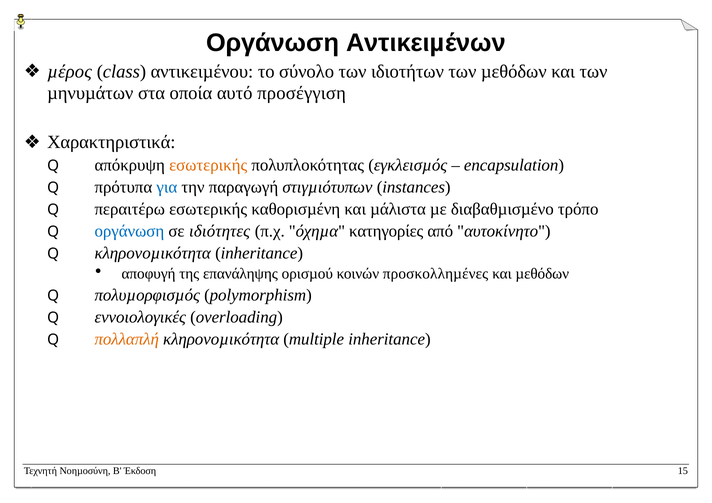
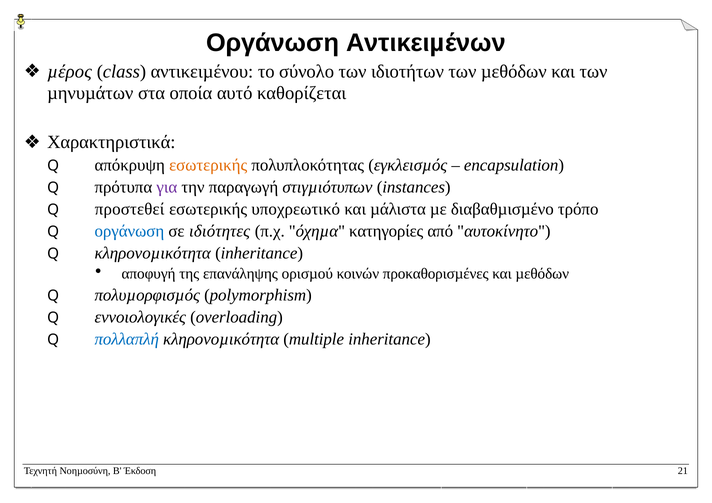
προσέγγιση: προσέγγιση -> καθορίζεται
για colour: blue -> purple
περαιτέρω: περαιτέρω -> προστεθεί
καθορισµένη: καθορισµένη -> υποχρεωτικό
προσκολληµένες: προσκολληµένες -> προκαθορισµένες
πολλαπλή colour: orange -> blue
15: 15 -> 21
